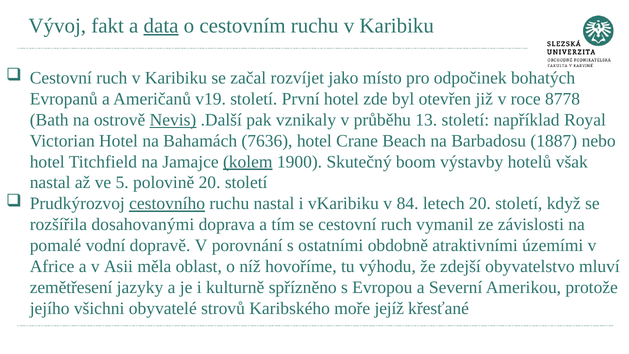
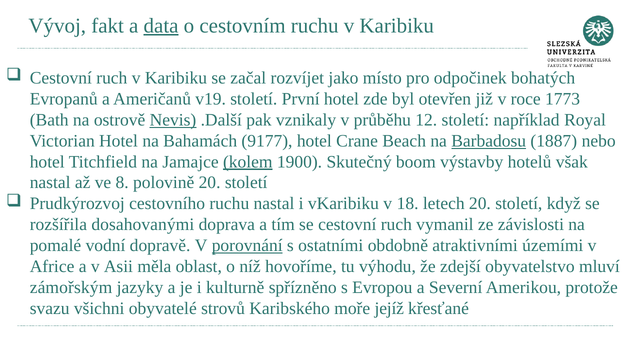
8778: 8778 -> 1773
13: 13 -> 12
7636: 7636 -> 9177
Barbadosu underline: none -> present
5: 5 -> 8
cestovního underline: present -> none
84: 84 -> 18
porovnání underline: none -> present
zemětřesení: zemětřesení -> zámořským
jejího: jejího -> svazu
